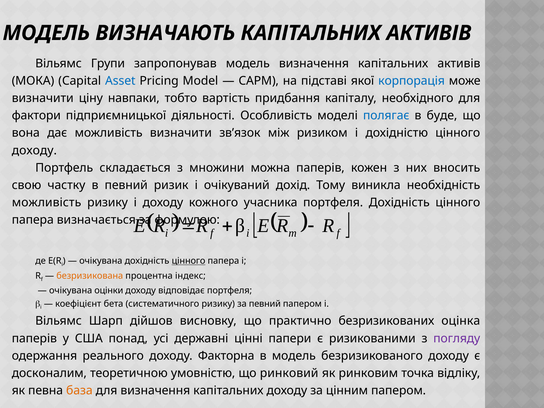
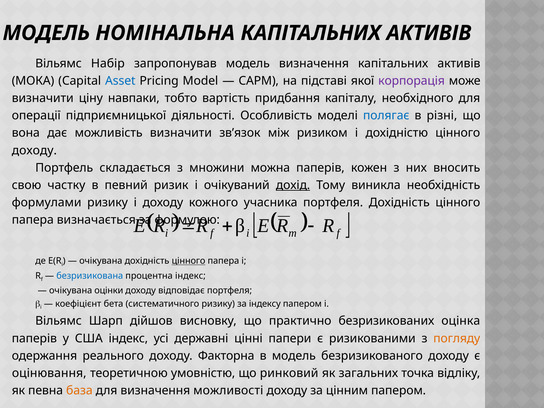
ВИЗНАЧАЮТЬ: ВИЗНАЧАЮТЬ -> НОМІНАЛЬНА
Групи: Групи -> Набір
корпорація colour: blue -> purple
фактори: фактори -> операції
буде: буде -> різні
дохід underline: none -> present
можливість at (47, 203): можливість -> формулами
безризикована colour: orange -> blue
за певний: певний -> індексу
США понад: понад -> індекс
погляду colour: purple -> orange
досконалим: досконалим -> оцінювання
ринковим: ринковим -> загальних
для визначення капітальних: капітальних -> можливості
